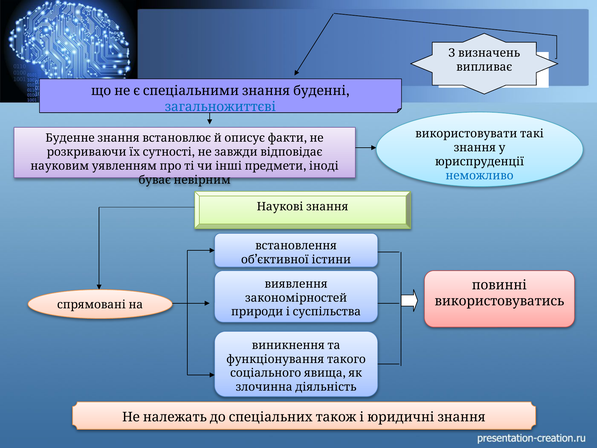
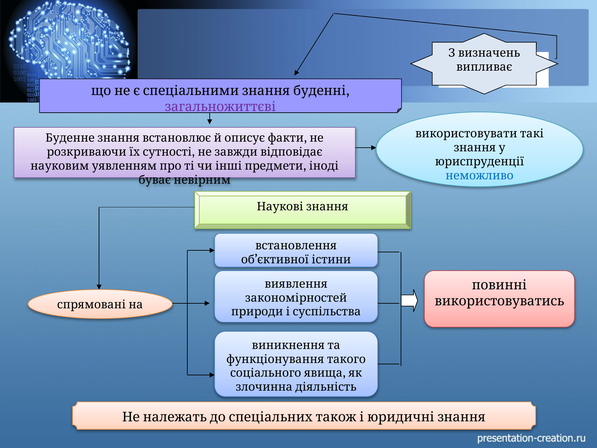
загальножиттєві colour: blue -> purple
